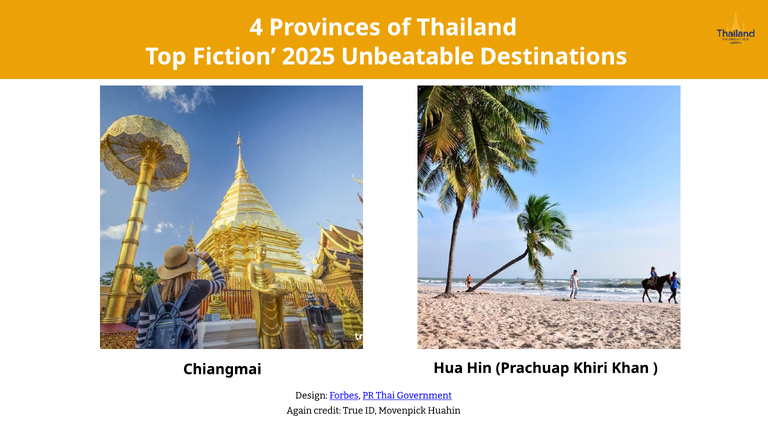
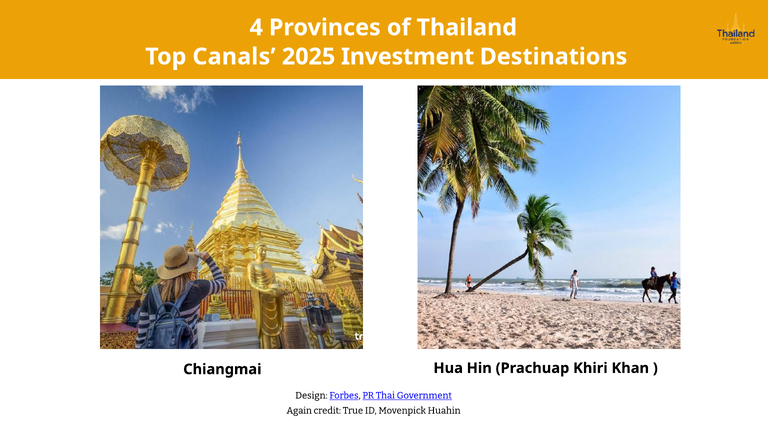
Fiction: Fiction -> Canals
Unbeatable: Unbeatable -> Investment
